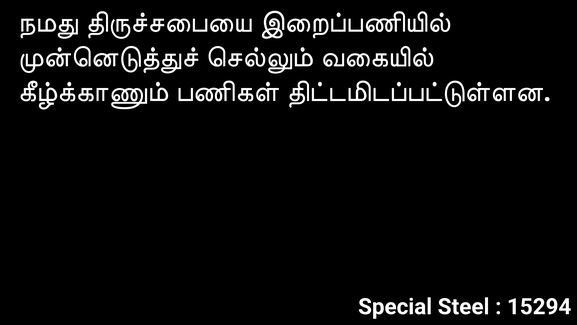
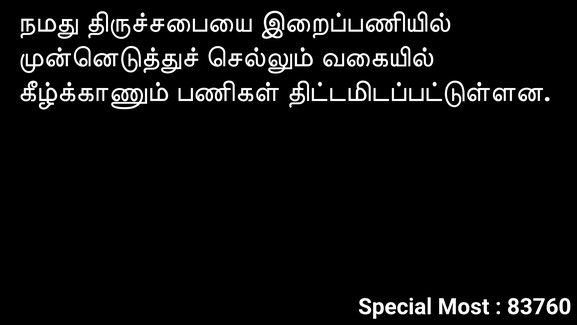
Steel: Steel -> Most
15294: 15294 -> 83760
